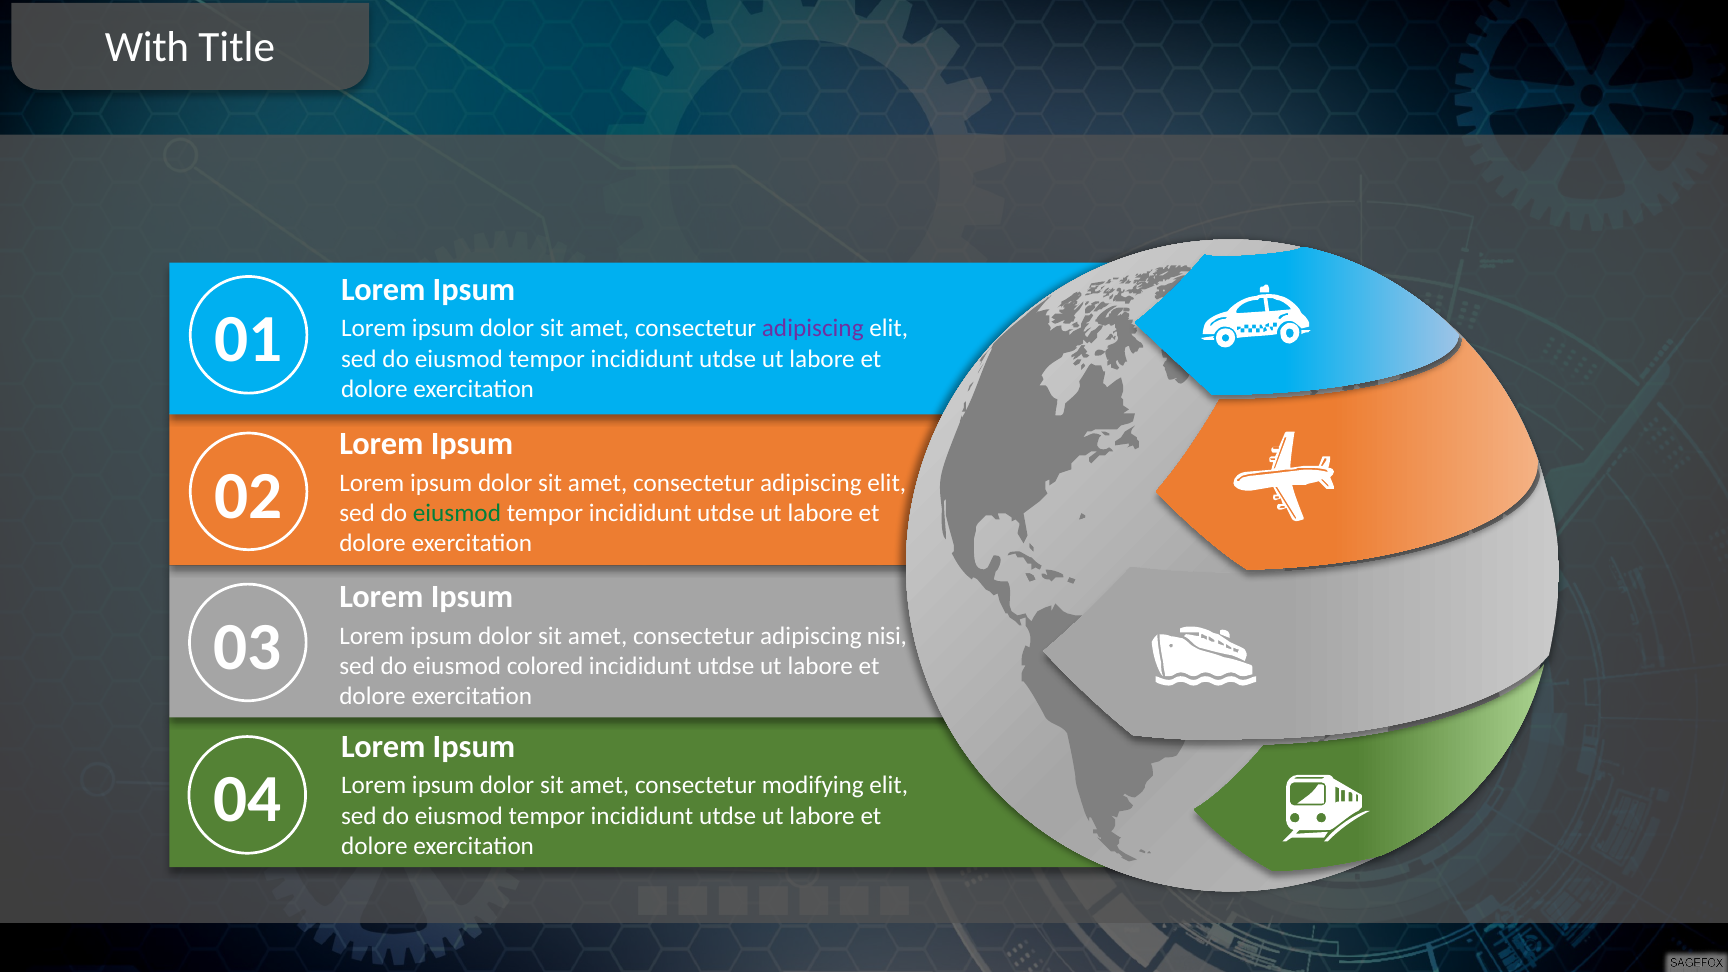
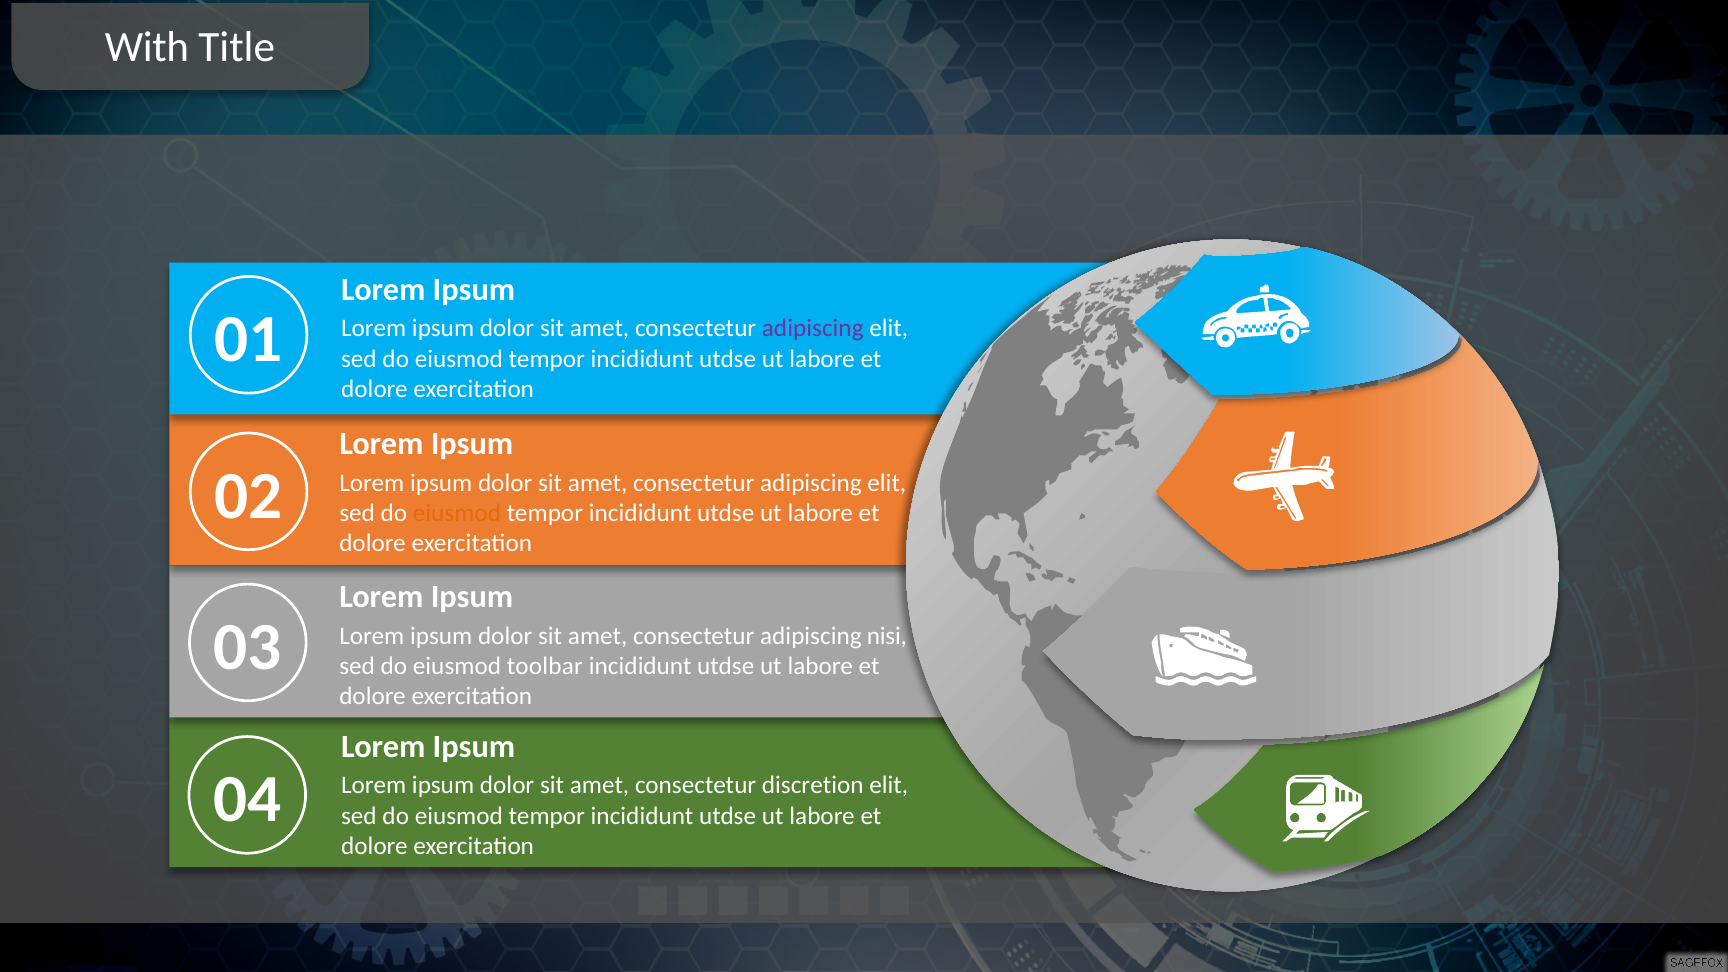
eiusmod at (457, 513) colour: green -> orange
colored: colored -> toolbar
modifying: modifying -> discretion
